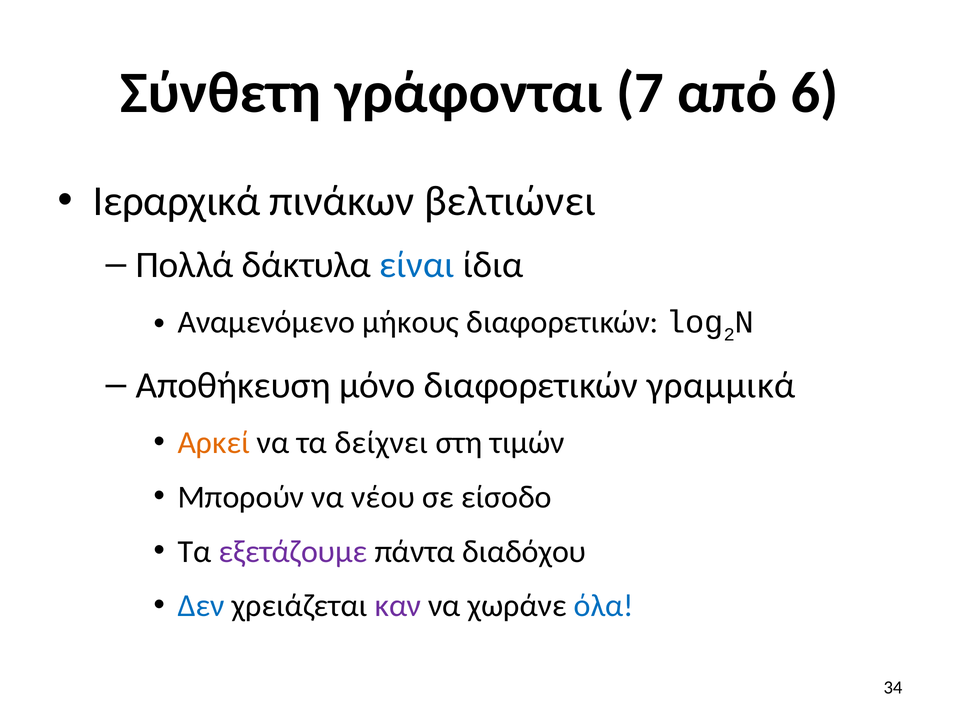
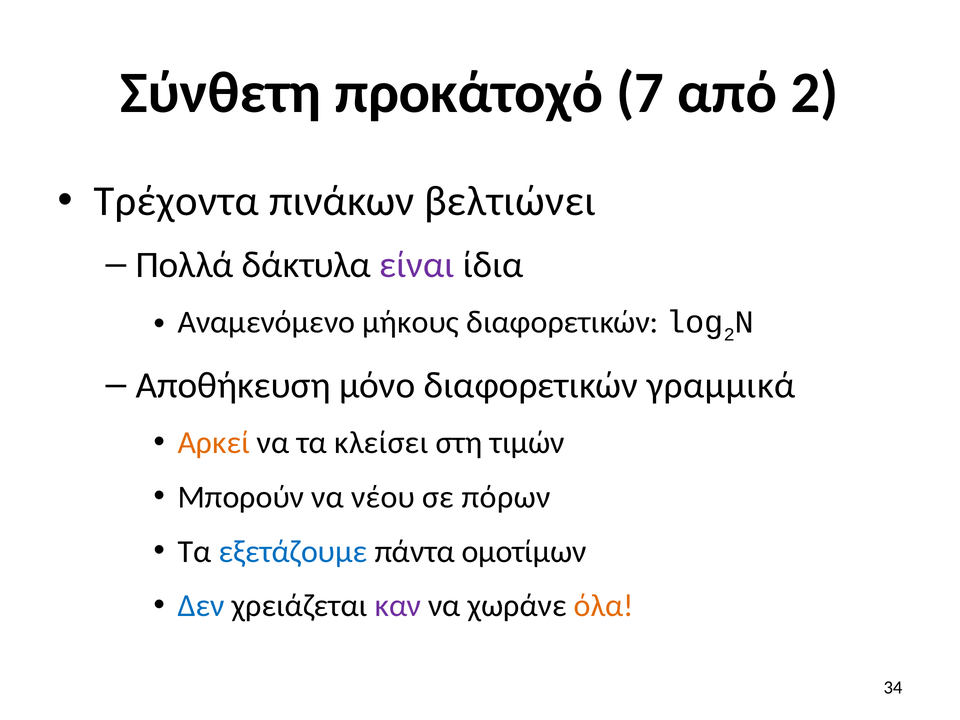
γράφονται: γράφονται -> προκάτοχό
από 6: 6 -> 2
Ιεραρχικά: Ιεραρχικά -> Τρέχοντα
είναι colour: blue -> purple
δείχνει: δείχνει -> κλείσει
είσοδο: είσοδο -> πόρων
εξετάζουμε colour: purple -> blue
διαδόχου: διαδόχου -> ομοτίμων
όλα colour: blue -> orange
